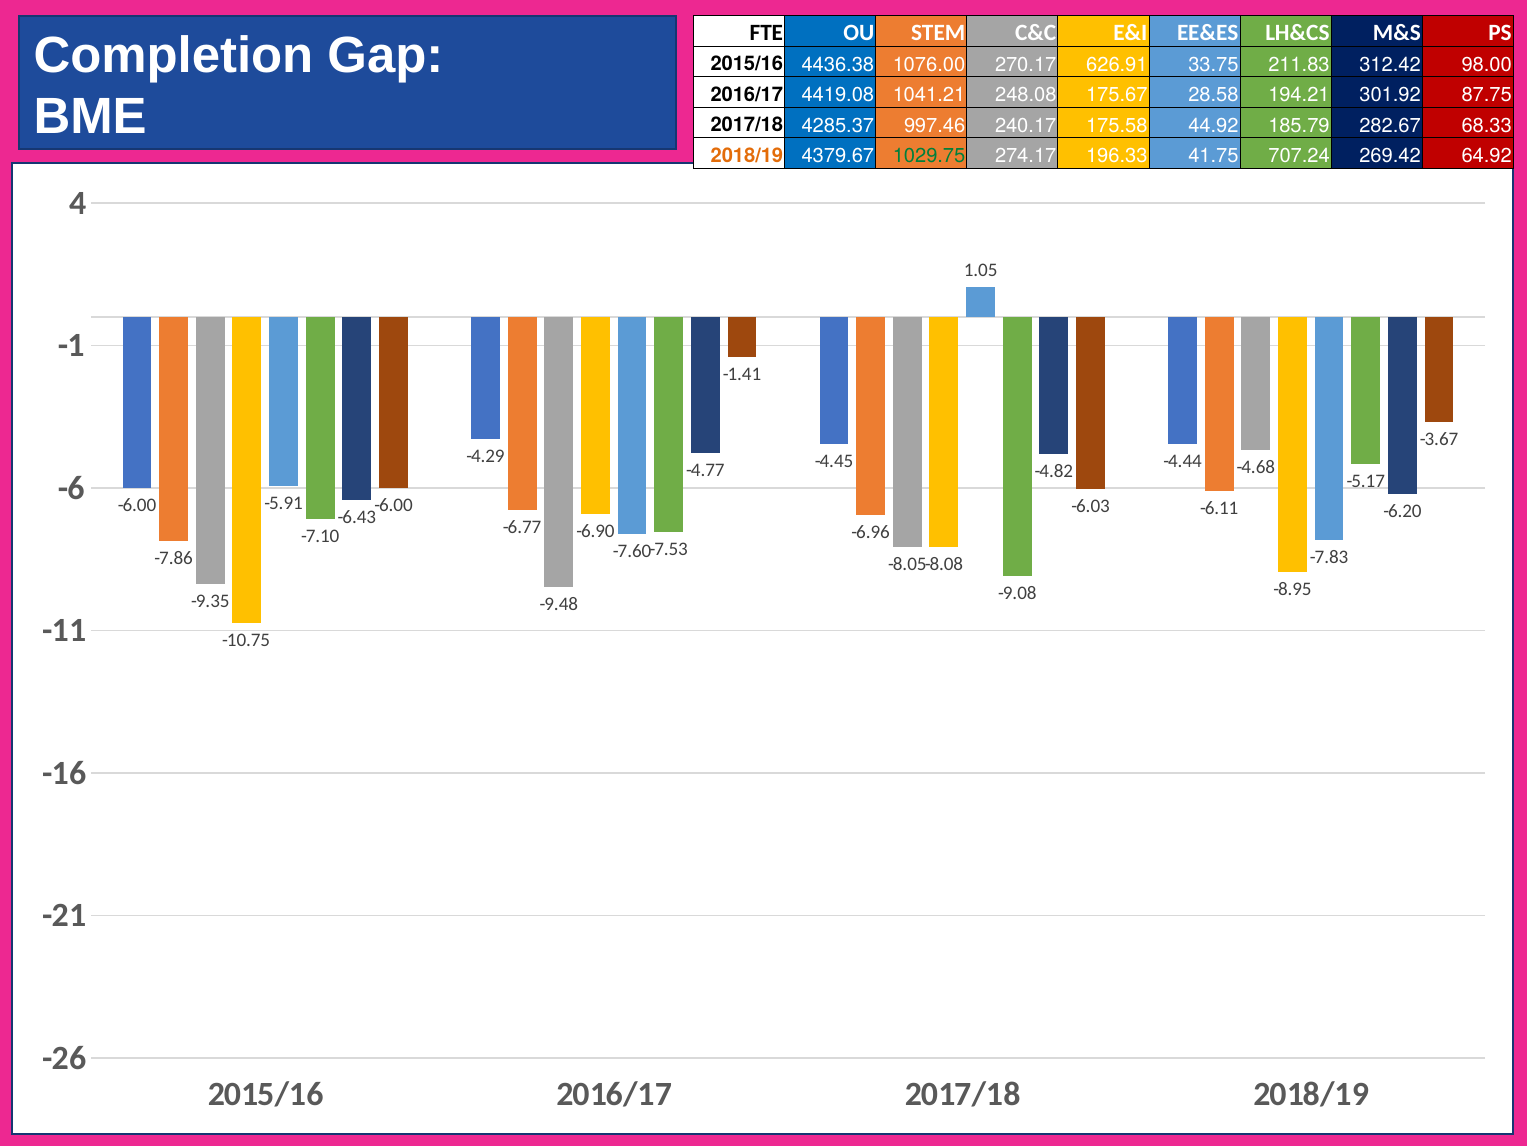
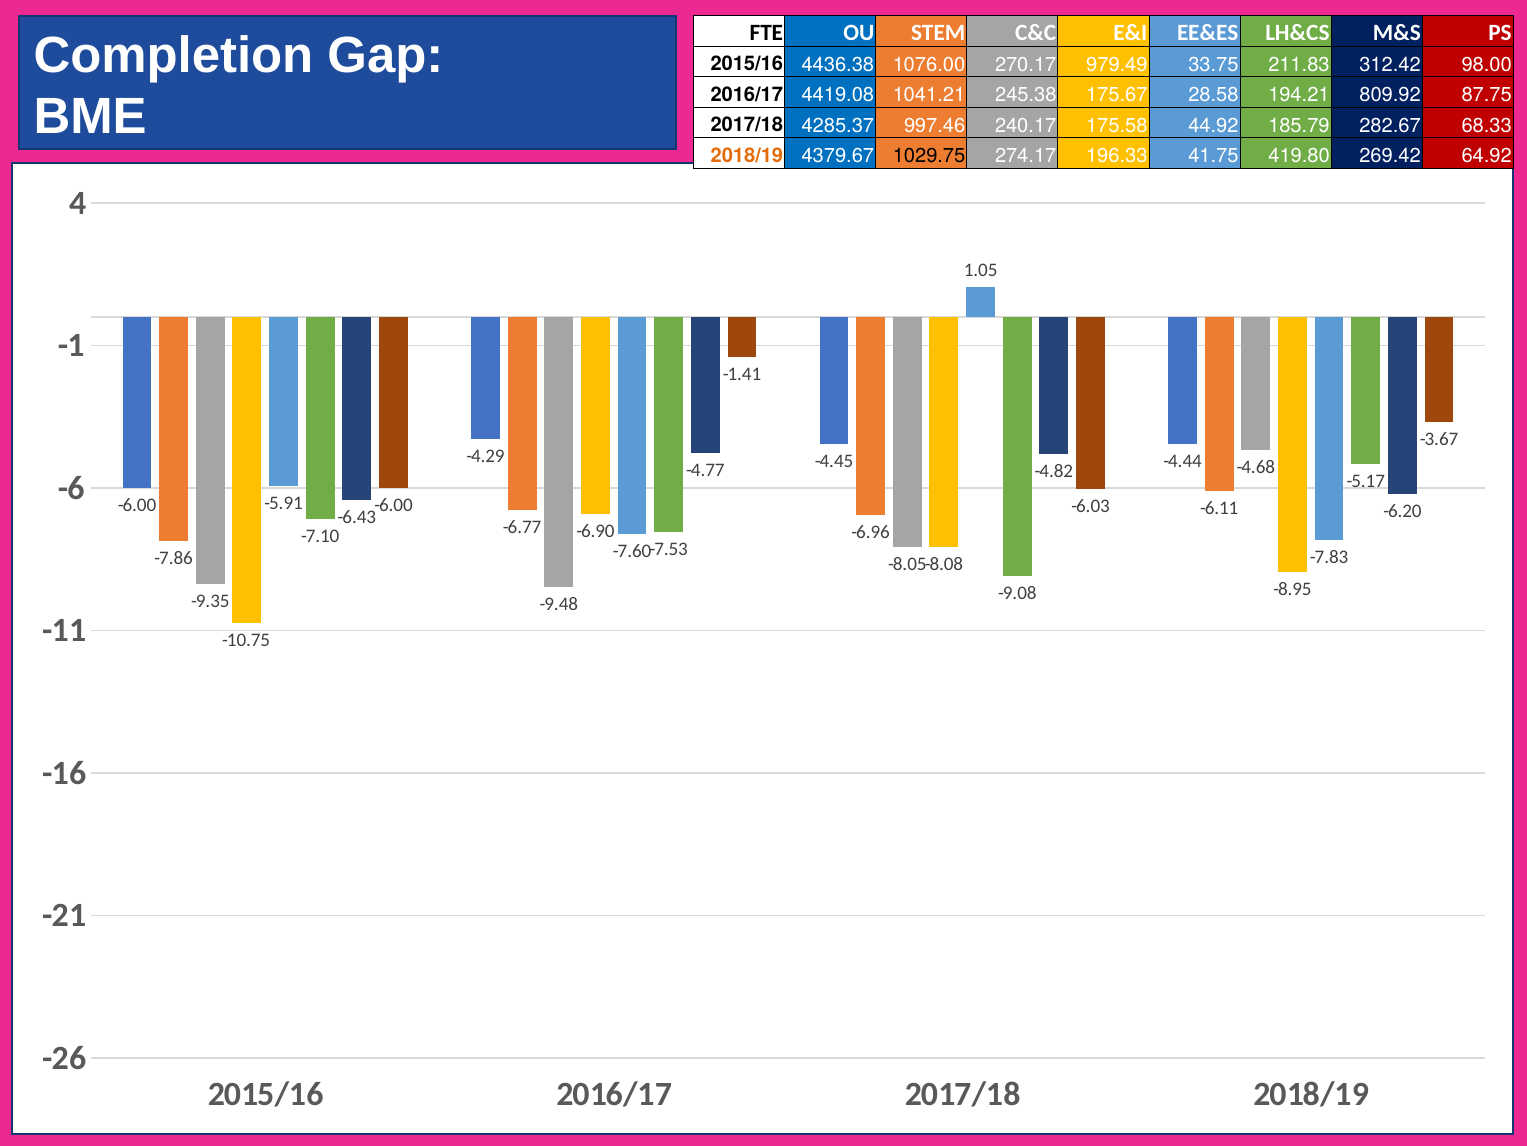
626.91: 626.91 -> 979.49
248.08: 248.08 -> 245.38
301.92: 301.92 -> 809.92
1029.75 colour: green -> black
707.24: 707.24 -> 419.80
